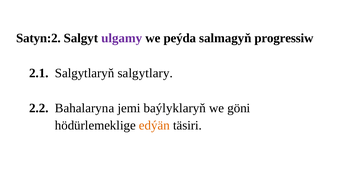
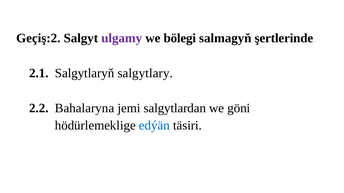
Satyn:2: Satyn:2 -> Geçiş:2
peýda: peýda -> bölegi
progressiw: progressiw -> şertlerinde
baýlyklaryň: baýlyklaryň -> salgytlardan
edýän colour: orange -> blue
